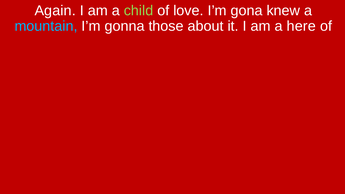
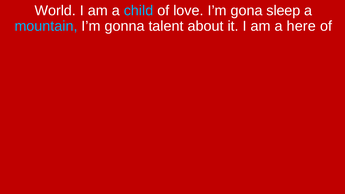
Again: Again -> World
child colour: light green -> light blue
knew: knew -> sleep
those: those -> talent
